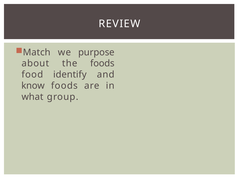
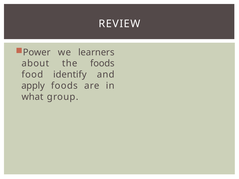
Match: Match -> Power
purpose: purpose -> learners
know: know -> apply
